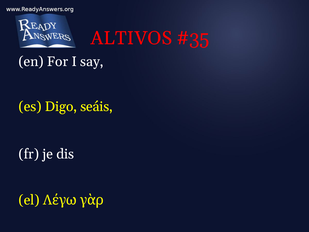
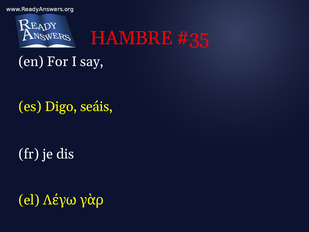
ALTIVOS: ALTIVOS -> HAMBRE
